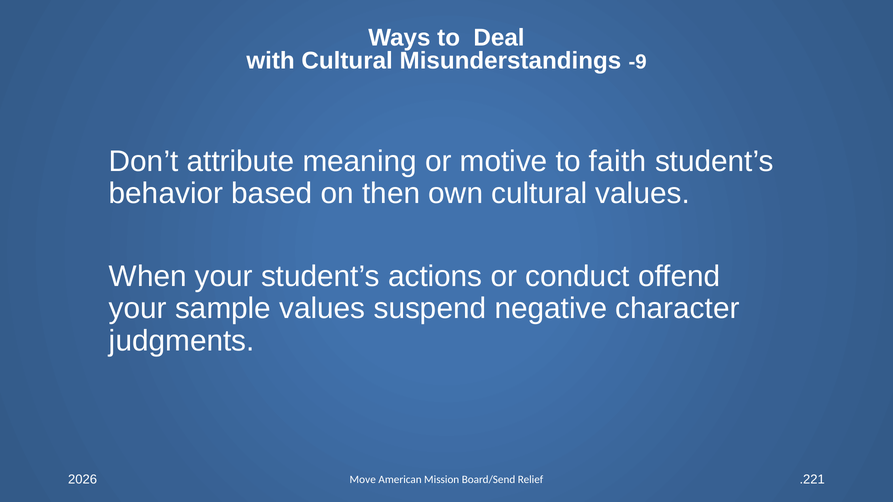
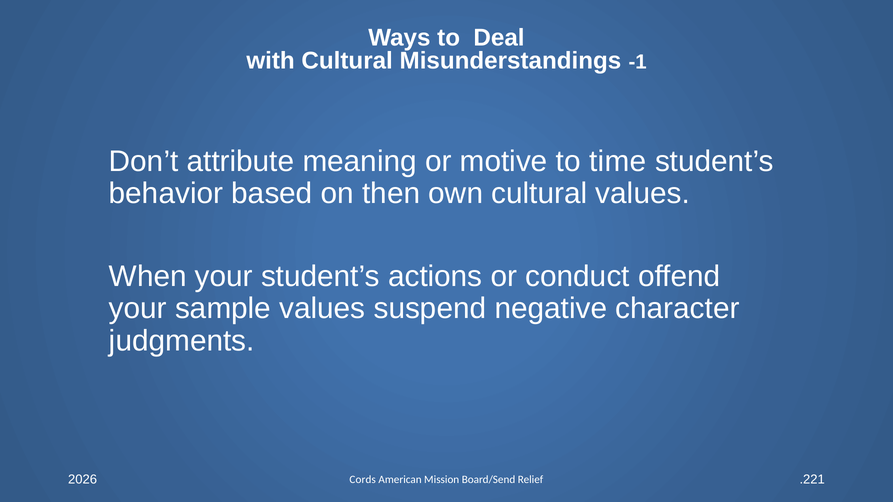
-9: -9 -> -1
faith: faith -> time
Move: Move -> Cords
